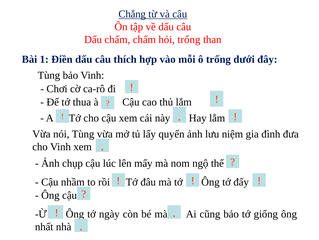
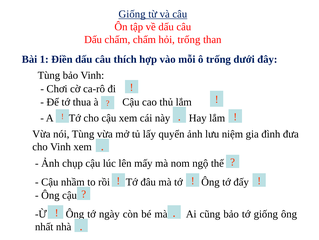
Chẳng at (132, 14): Chẳng -> Giống
